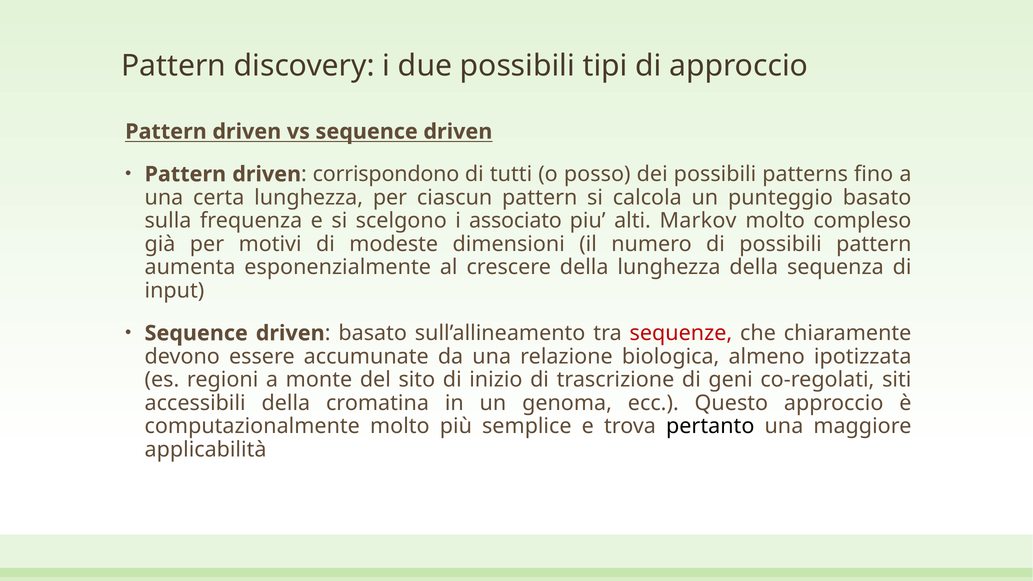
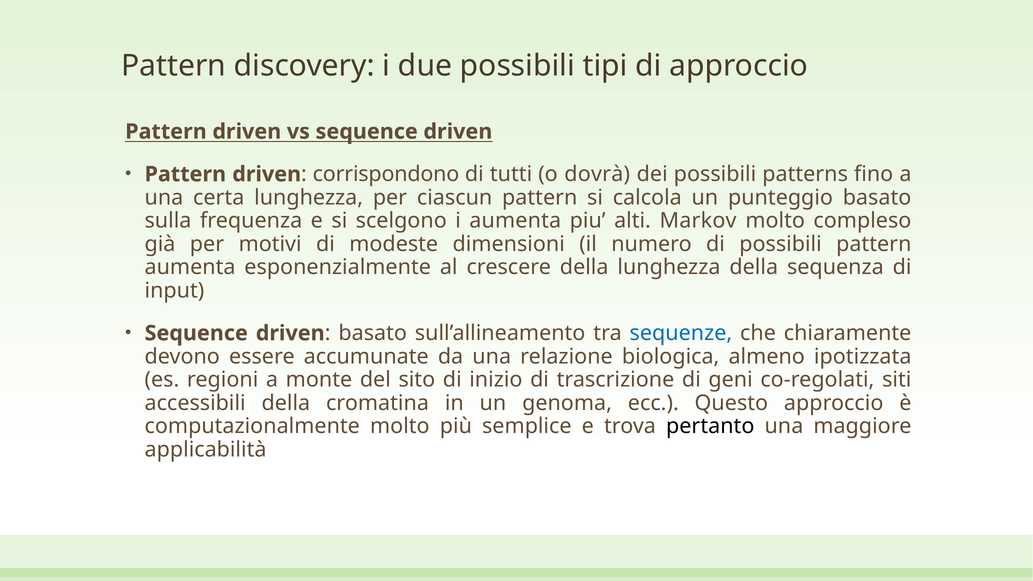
posso: posso -> dovrà
i associato: associato -> aumenta
sequenze colour: red -> blue
